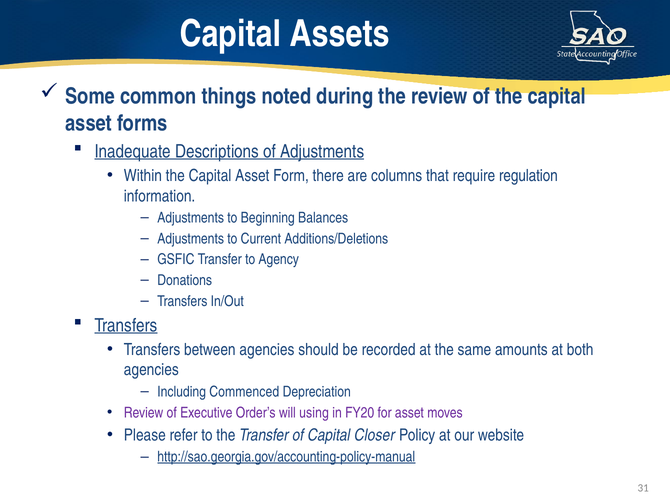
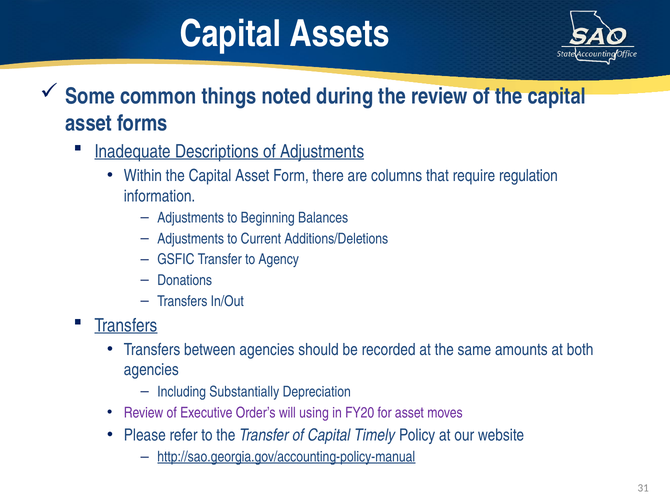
Commenced: Commenced -> Substantially
Closer: Closer -> Timely
